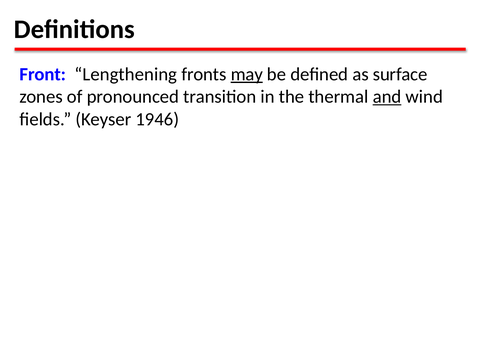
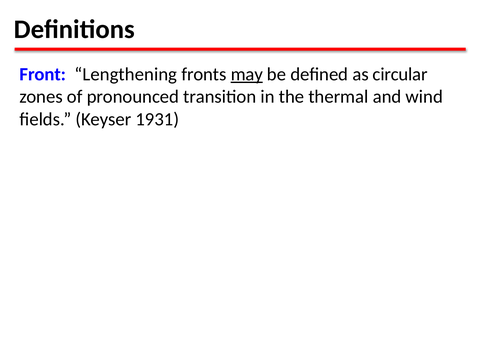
surface: surface -> circular
and underline: present -> none
1946: 1946 -> 1931
